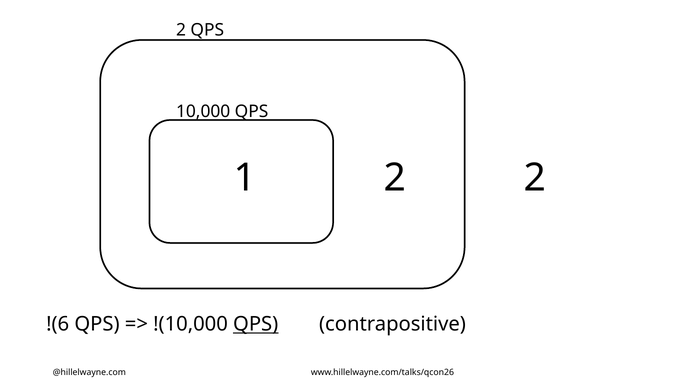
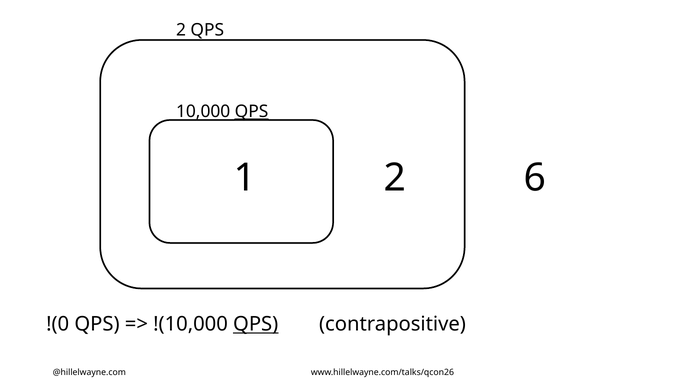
QPS at (252, 112) underline: none -> present
2 2: 2 -> 6
!(6: !(6 -> !(0
